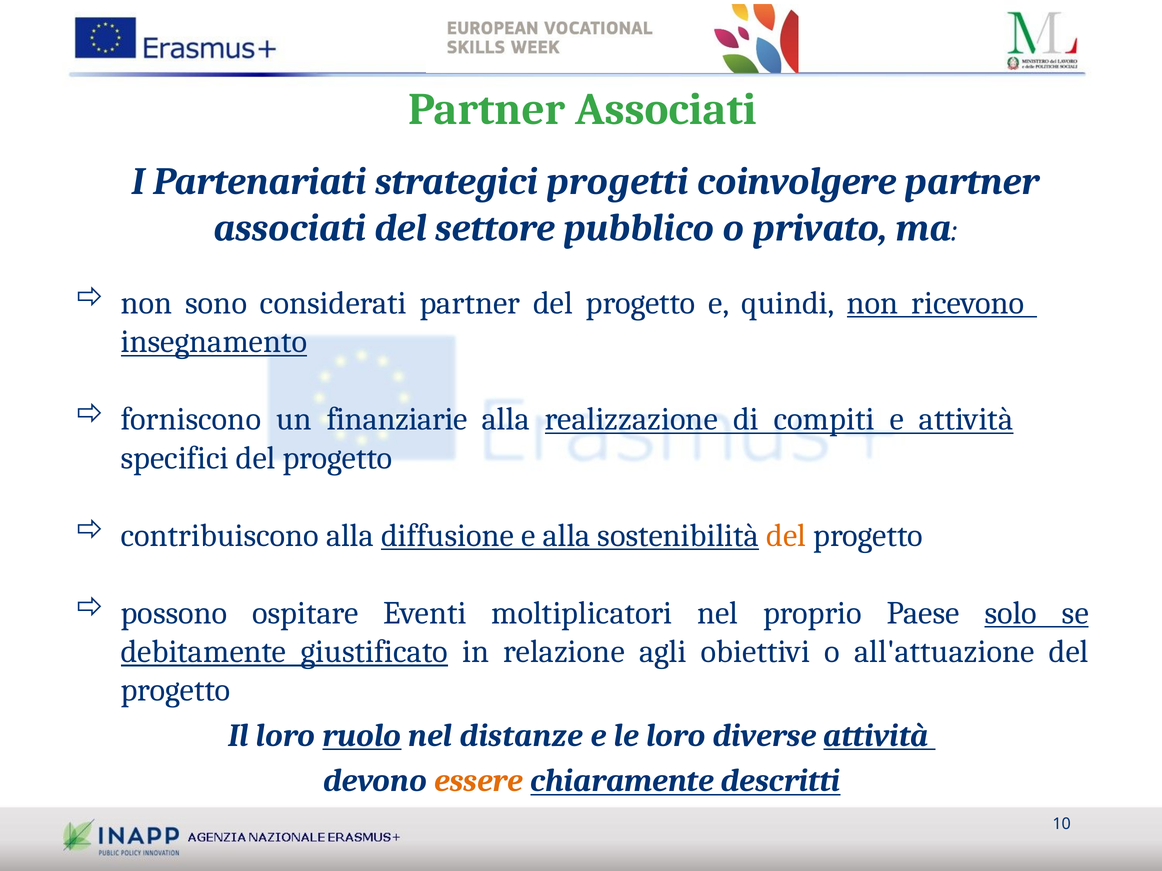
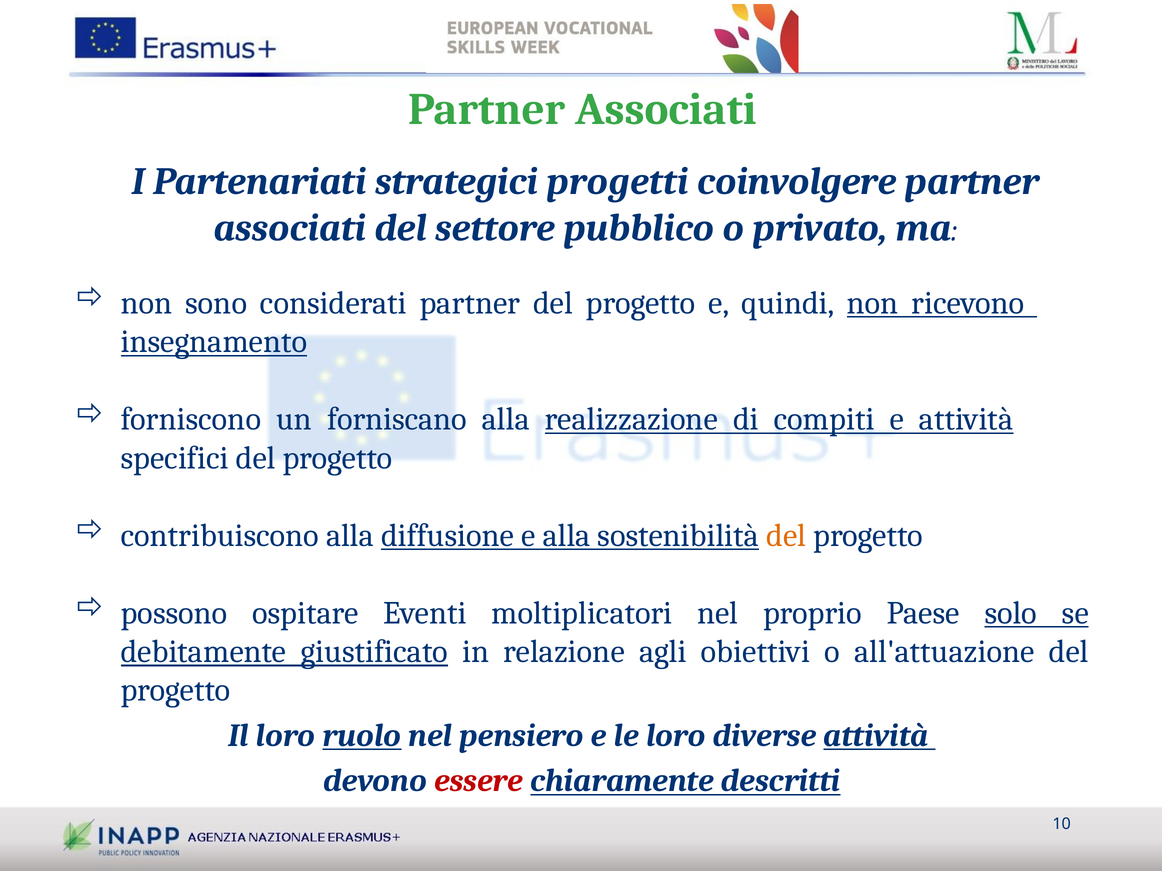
finanziarie: finanziarie -> forniscano
distanze: distanze -> pensiero
essere colour: orange -> red
